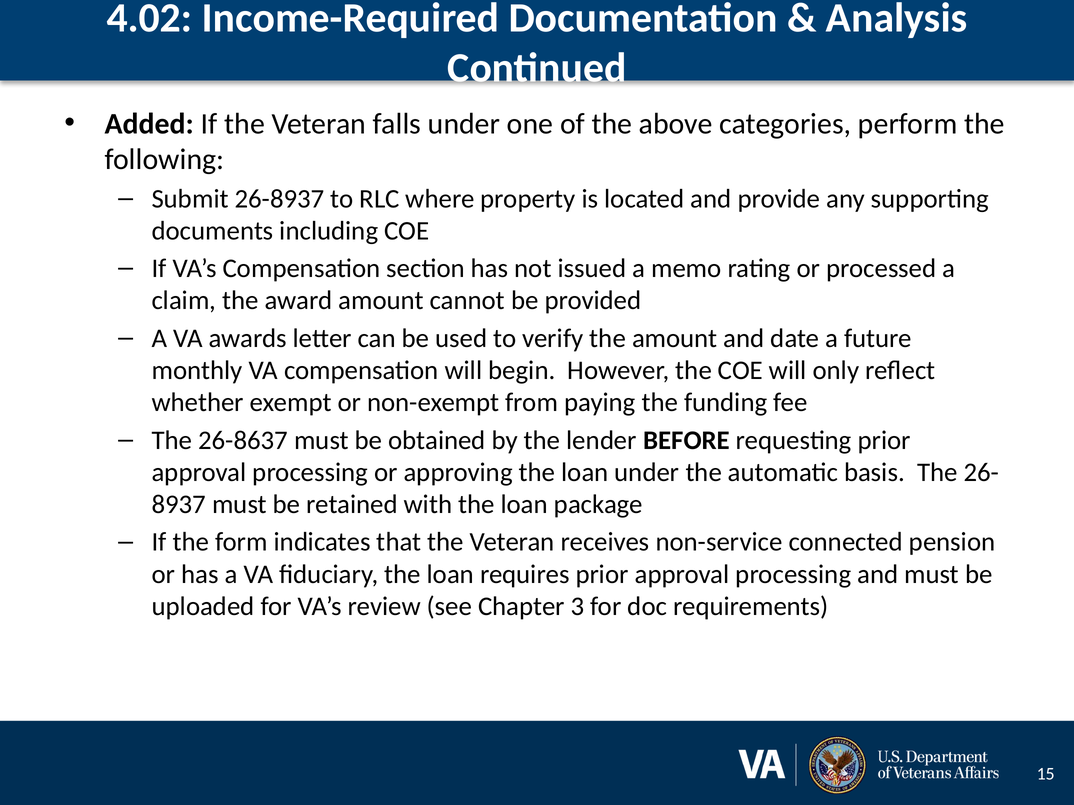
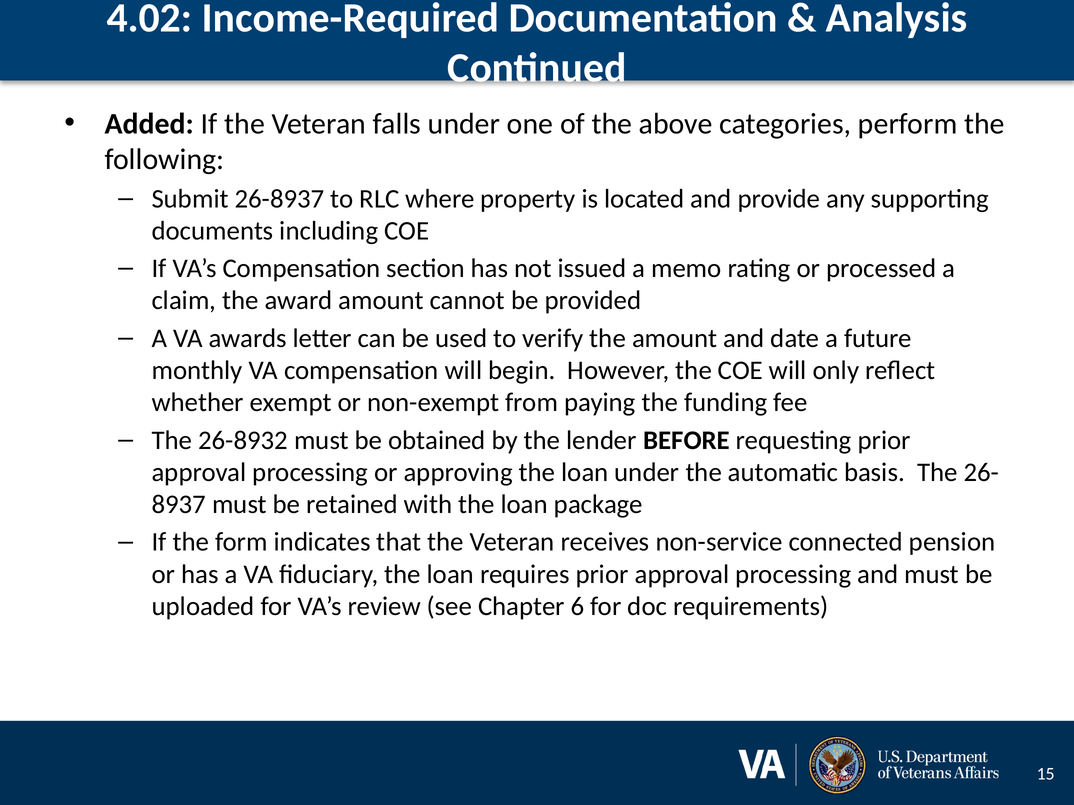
26-8637: 26-8637 -> 26-8932
3: 3 -> 6
